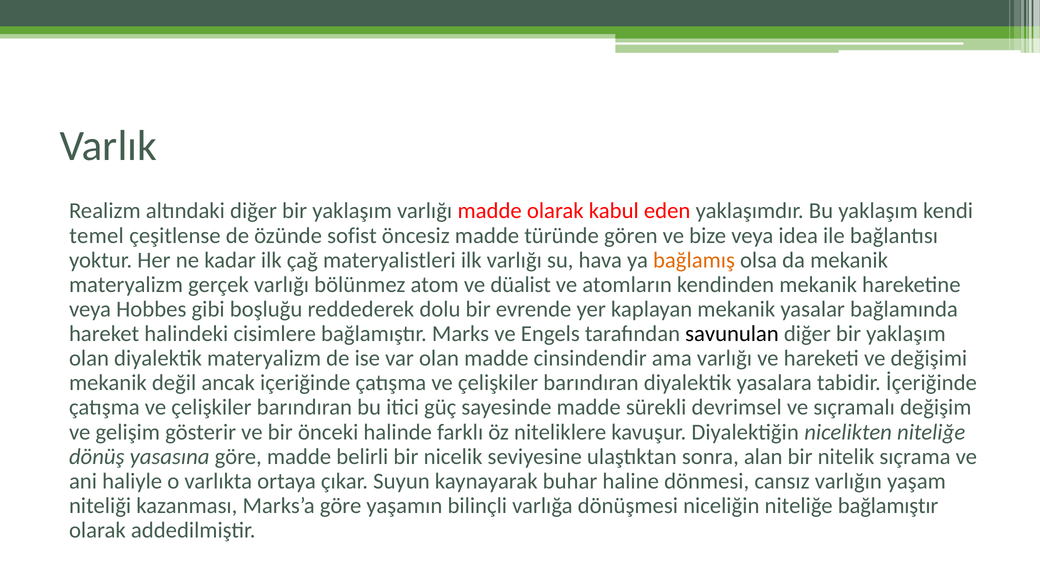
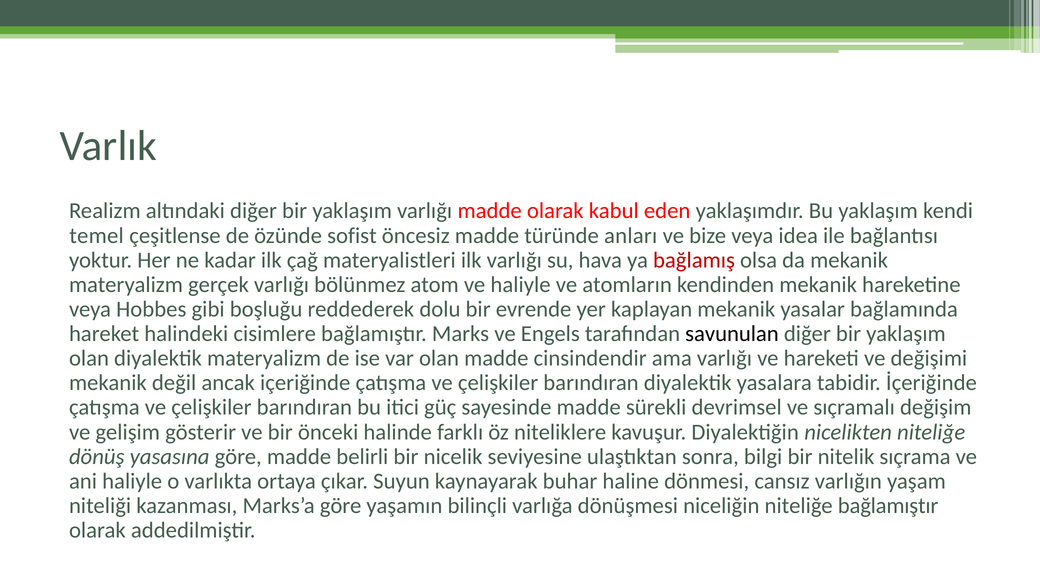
gören: gören -> anları
bağlamış colour: orange -> red
ve düalist: düalist -> haliyle
alan: alan -> bilgi
